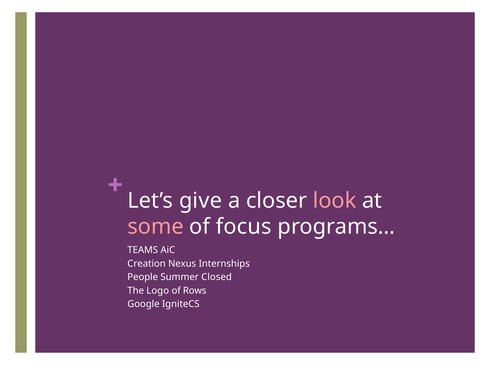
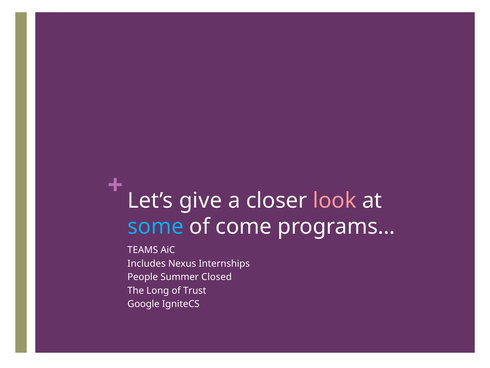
some colour: pink -> light blue
focus: focus -> come
Creation: Creation -> Includes
Logo: Logo -> Long
Rows: Rows -> Trust
